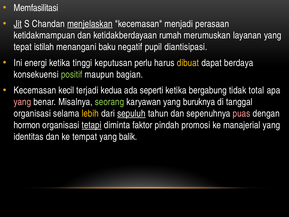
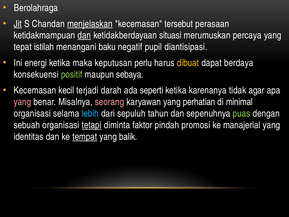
Memfasilitasi: Memfasilitasi -> Berolahraga
menjadi: menjadi -> tersebut
dan at (84, 35) underline: none -> present
rumah: rumah -> situasi
layanan: layanan -> percaya
tinggi: tinggi -> maka
bagian: bagian -> sebaya
kedua: kedua -> darah
bergabung: bergabung -> karenanya
total: total -> agar
seorang colour: light green -> pink
buruknya: buruknya -> perhatian
tanggal: tanggal -> minimal
lebih colour: yellow -> light blue
sepuluh underline: present -> none
puas colour: pink -> light green
hormon: hormon -> sebuah
tempat underline: none -> present
